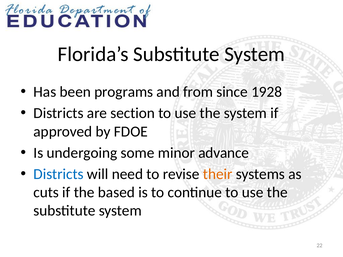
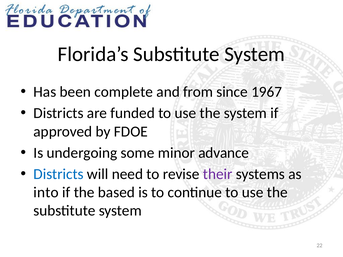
programs: programs -> complete
1928: 1928 -> 1967
section: section -> funded
their colour: orange -> purple
cuts: cuts -> into
